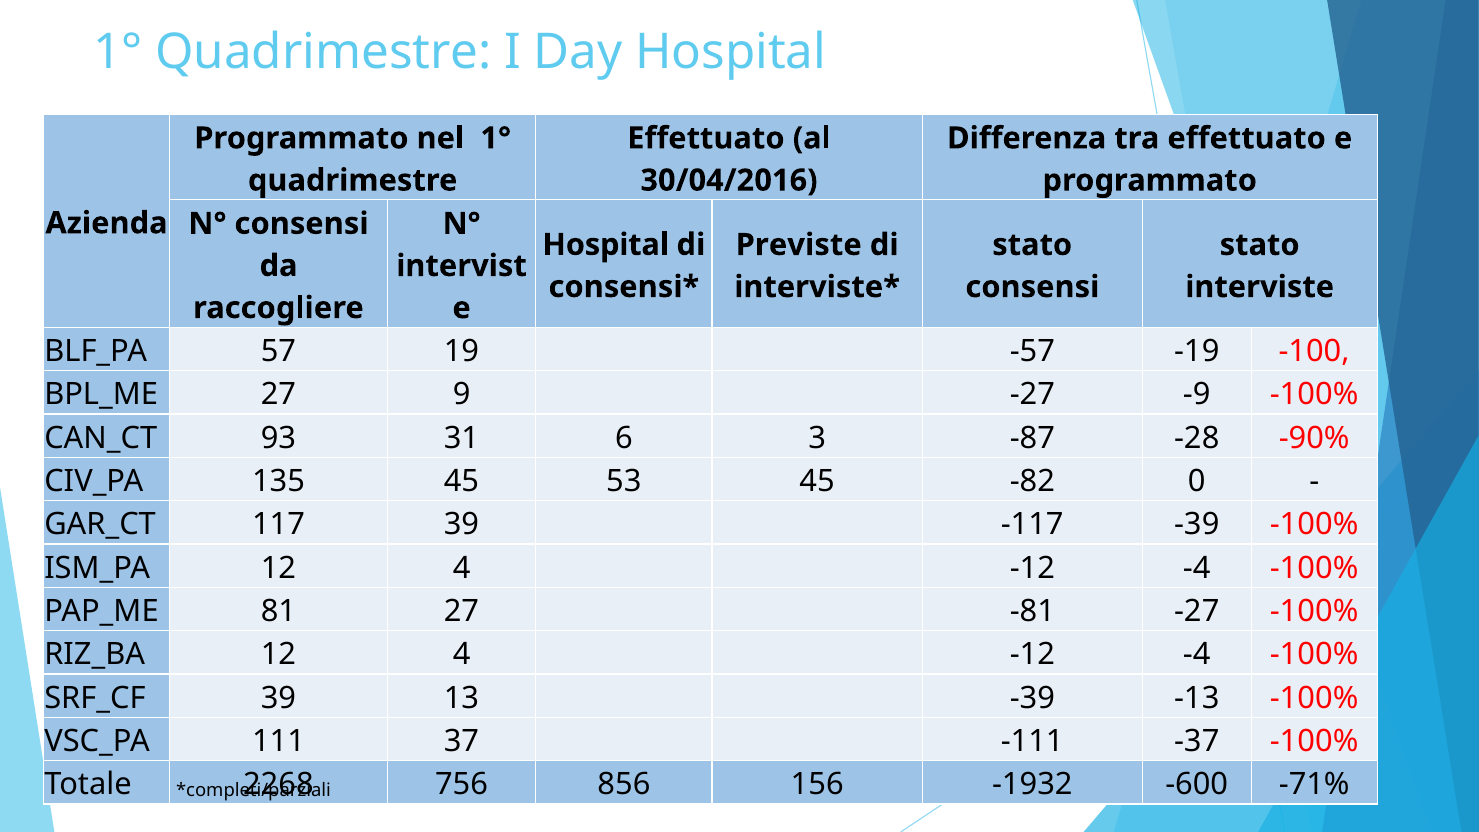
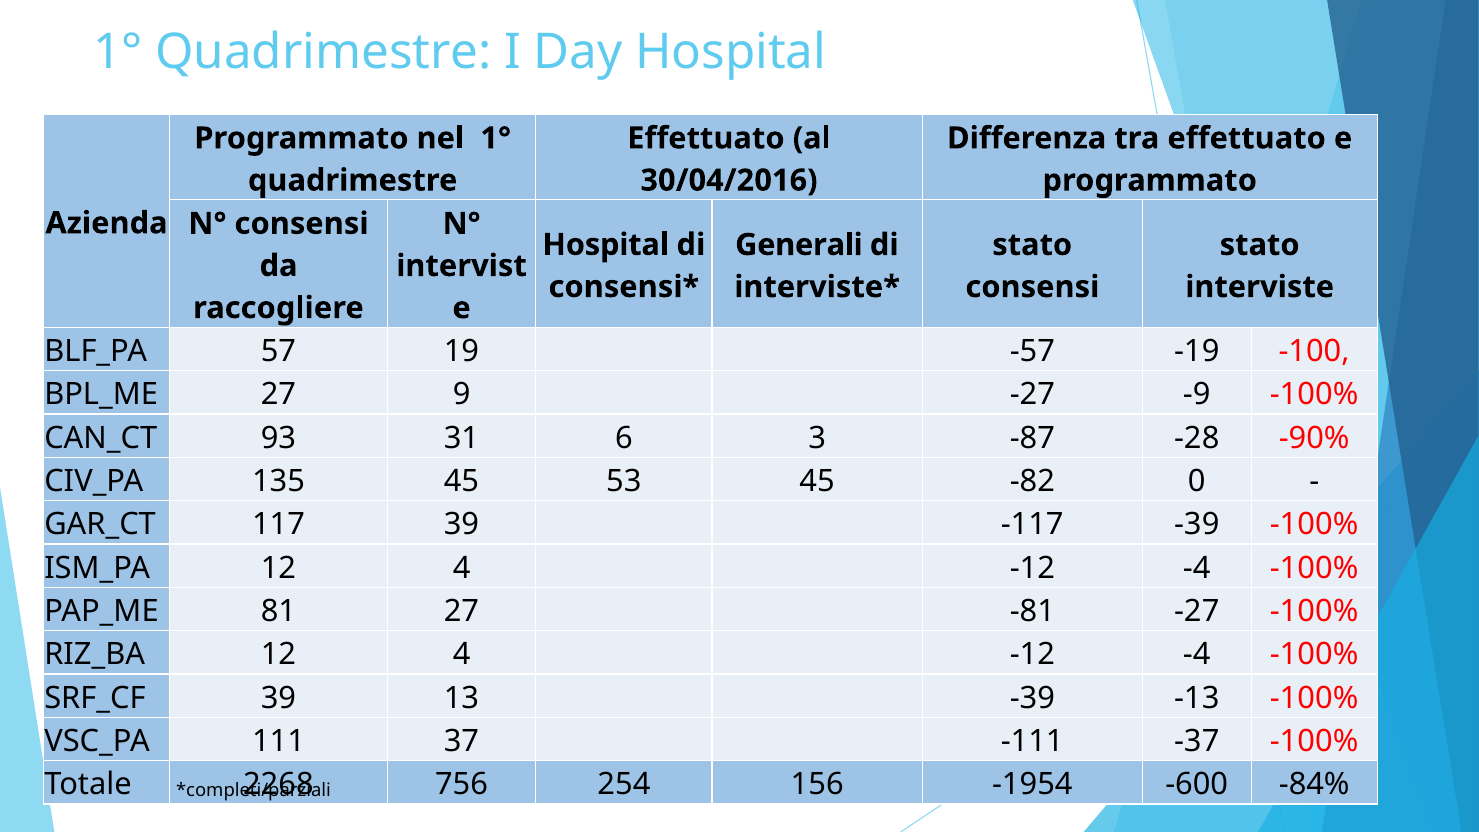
Previste: Previste -> Generali
856: 856 -> 254
-1932: -1932 -> -1954
-71%: -71% -> -84%
